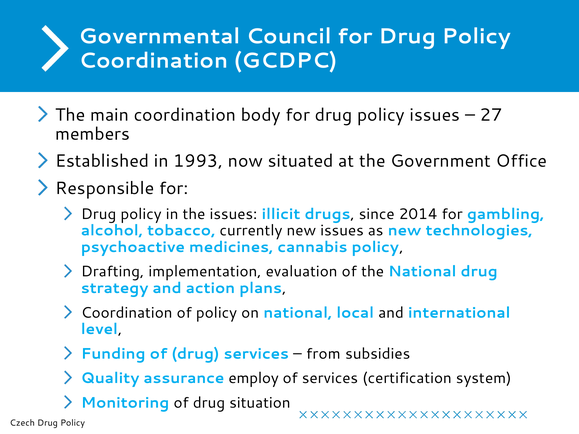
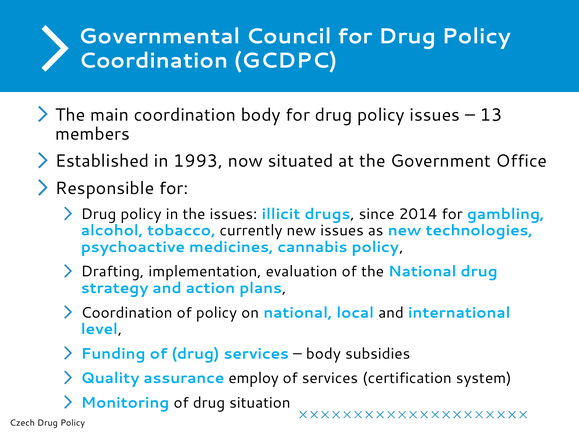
27: 27 -> 13
from at (323, 354): from -> body
